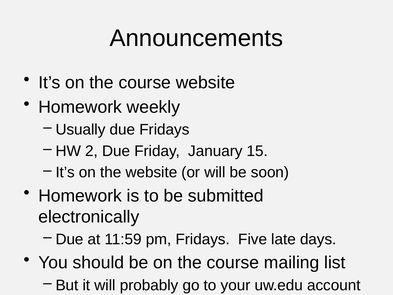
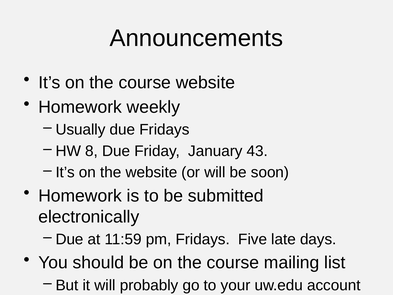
2: 2 -> 8
15: 15 -> 43
